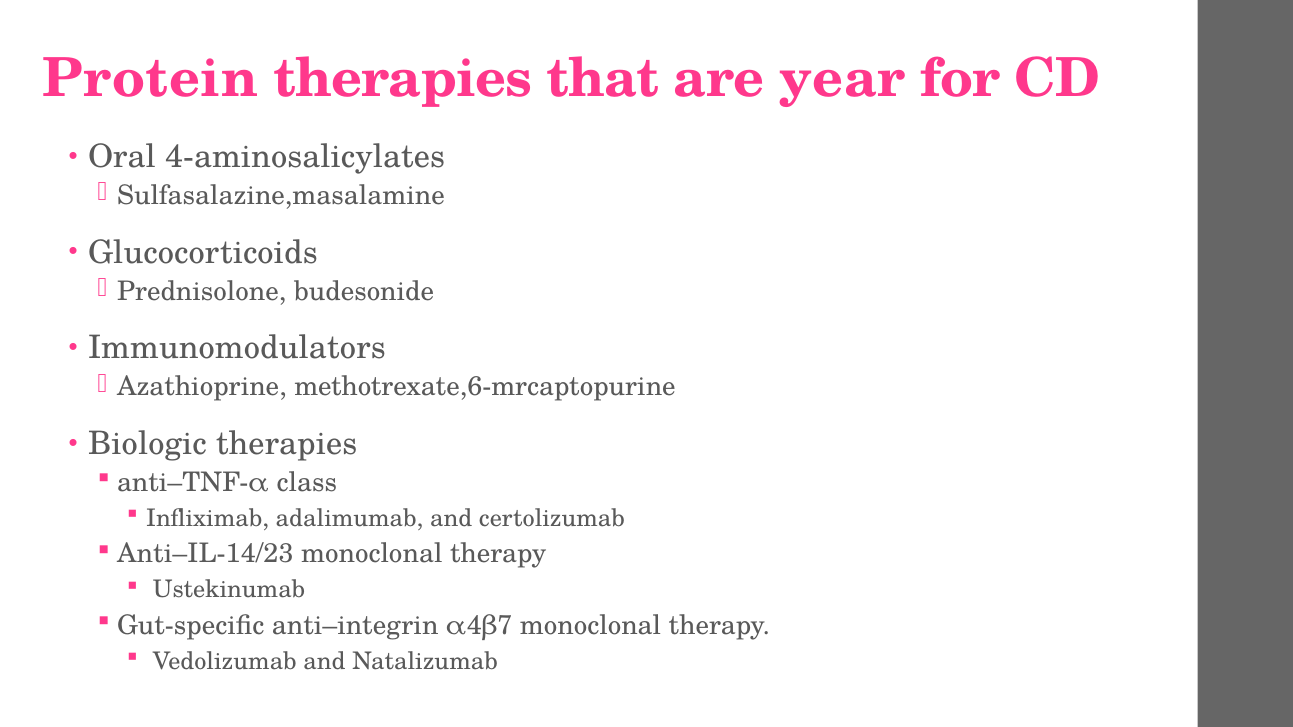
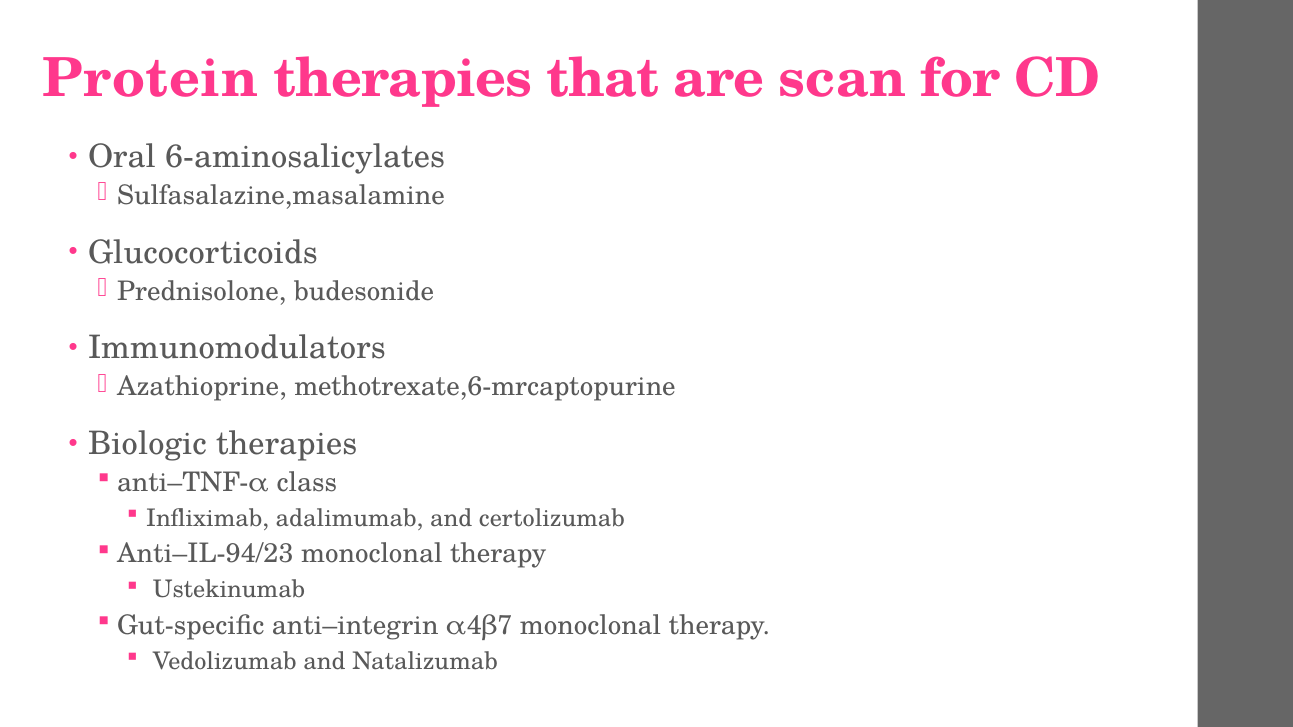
year: year -> scan
4-aminosalicylates: 4-aminosalicylates -> 6-aminosalicylates
Anti–IL-14/23: Anti–IL-14/23 -> Anti–IL-94/23
